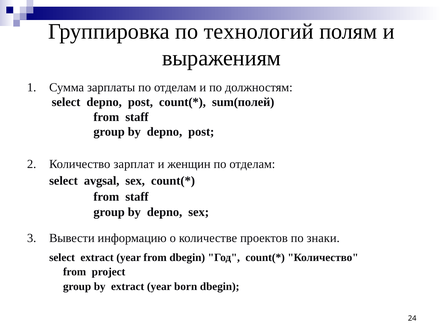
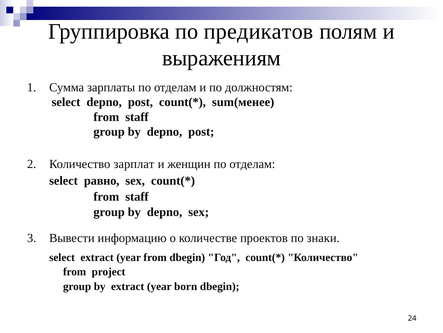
технологий: технологий -> предикатов
sum(полей: sum(полей -> sum(менее
avgsal: avgsal -> равно
